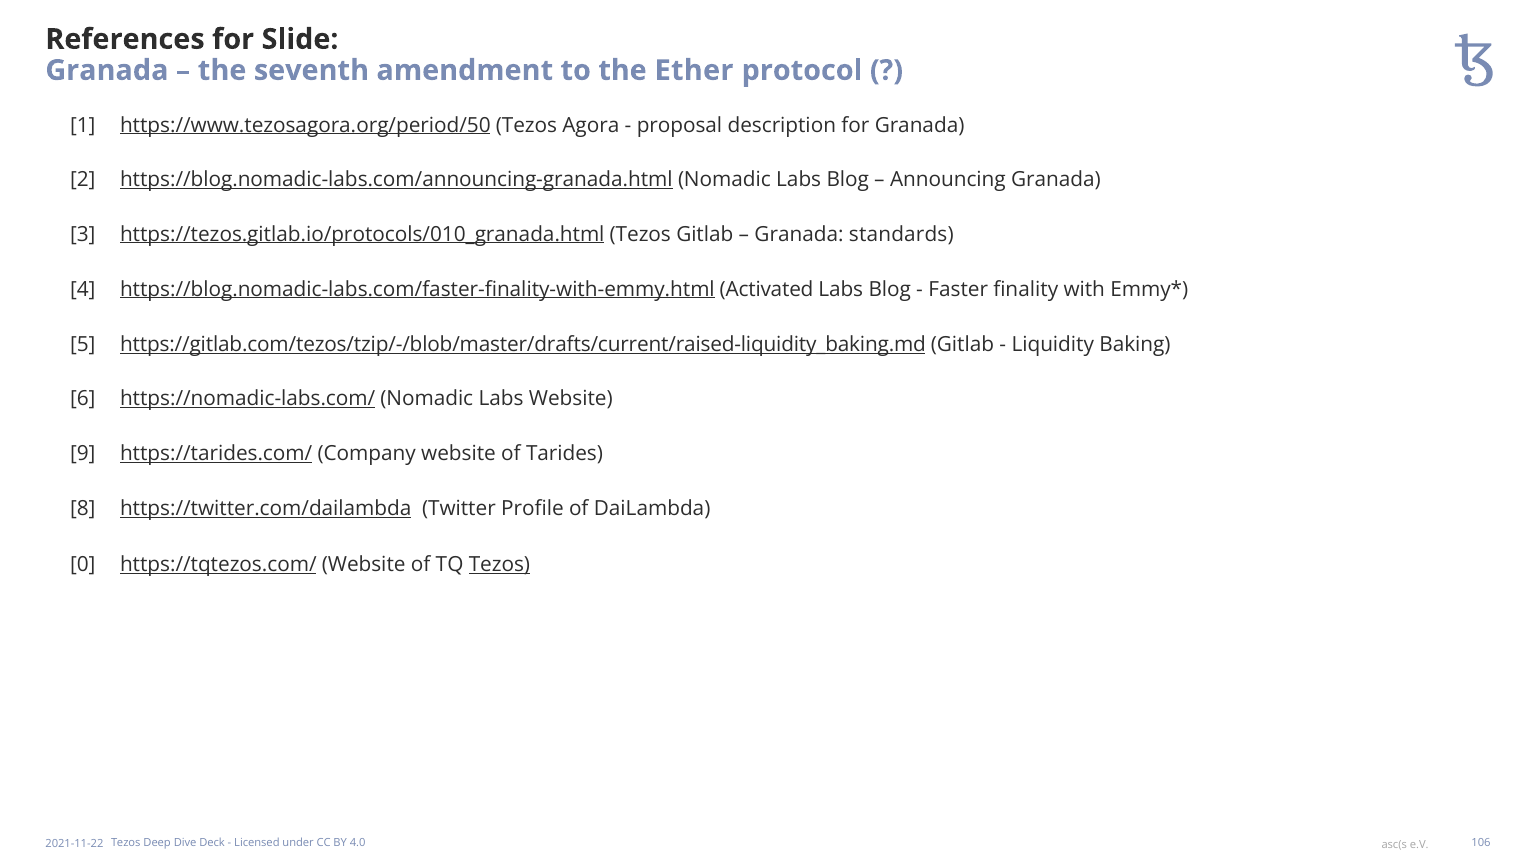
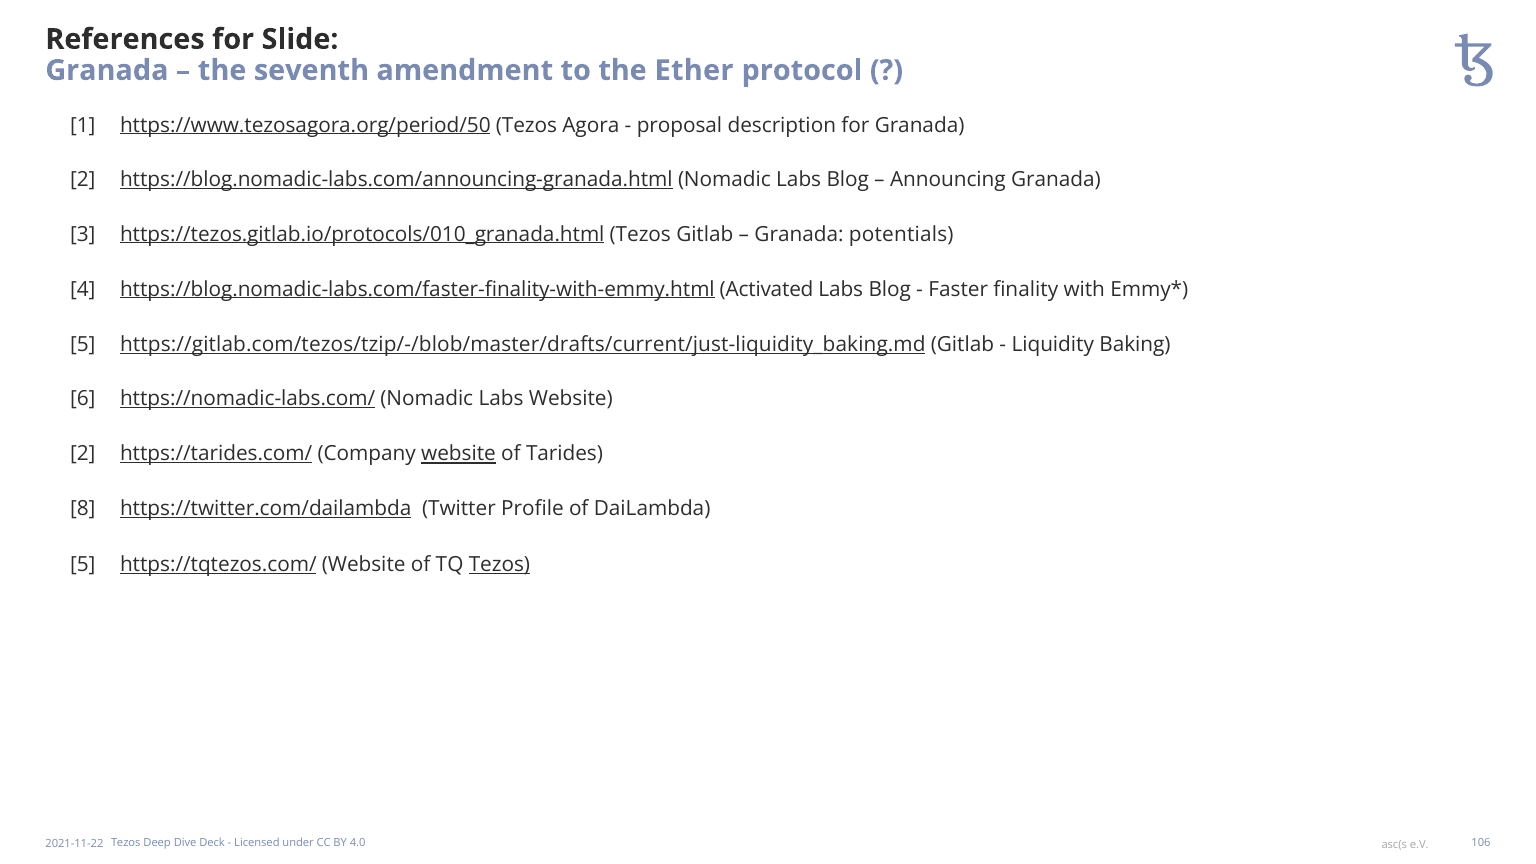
standards: standards -> potentials
https://gitlab.com/tezos/tzip/-/blob/master/drafts/current/raised-liquidity_baking.md: https://gitlab.com/tezos/tzip/-/blob/master/drafts/current/raised-liquidity_baking.md -> https://gitlab.com/tezos/tzip/-/blob/master/drafts/current/just-liquidity_baking.md
9 at (83, 454): 9 -> 2
website at (459, 454) underline: none -> present
0 at (83, 564): 0 -> 5
